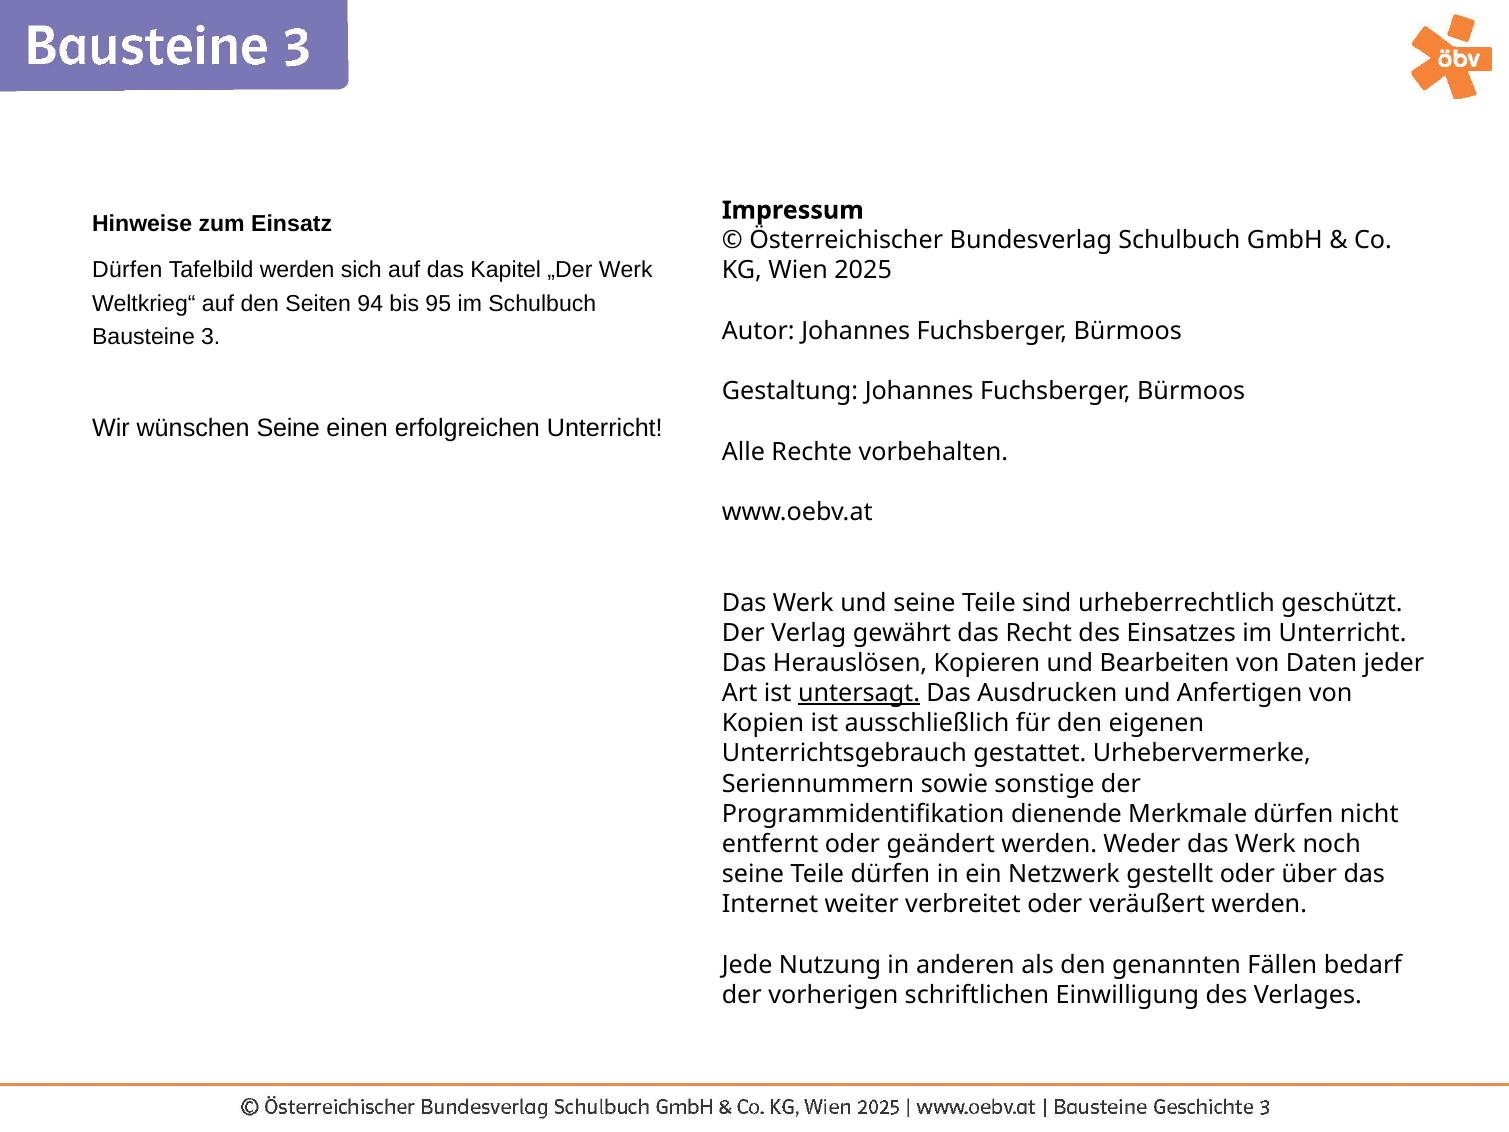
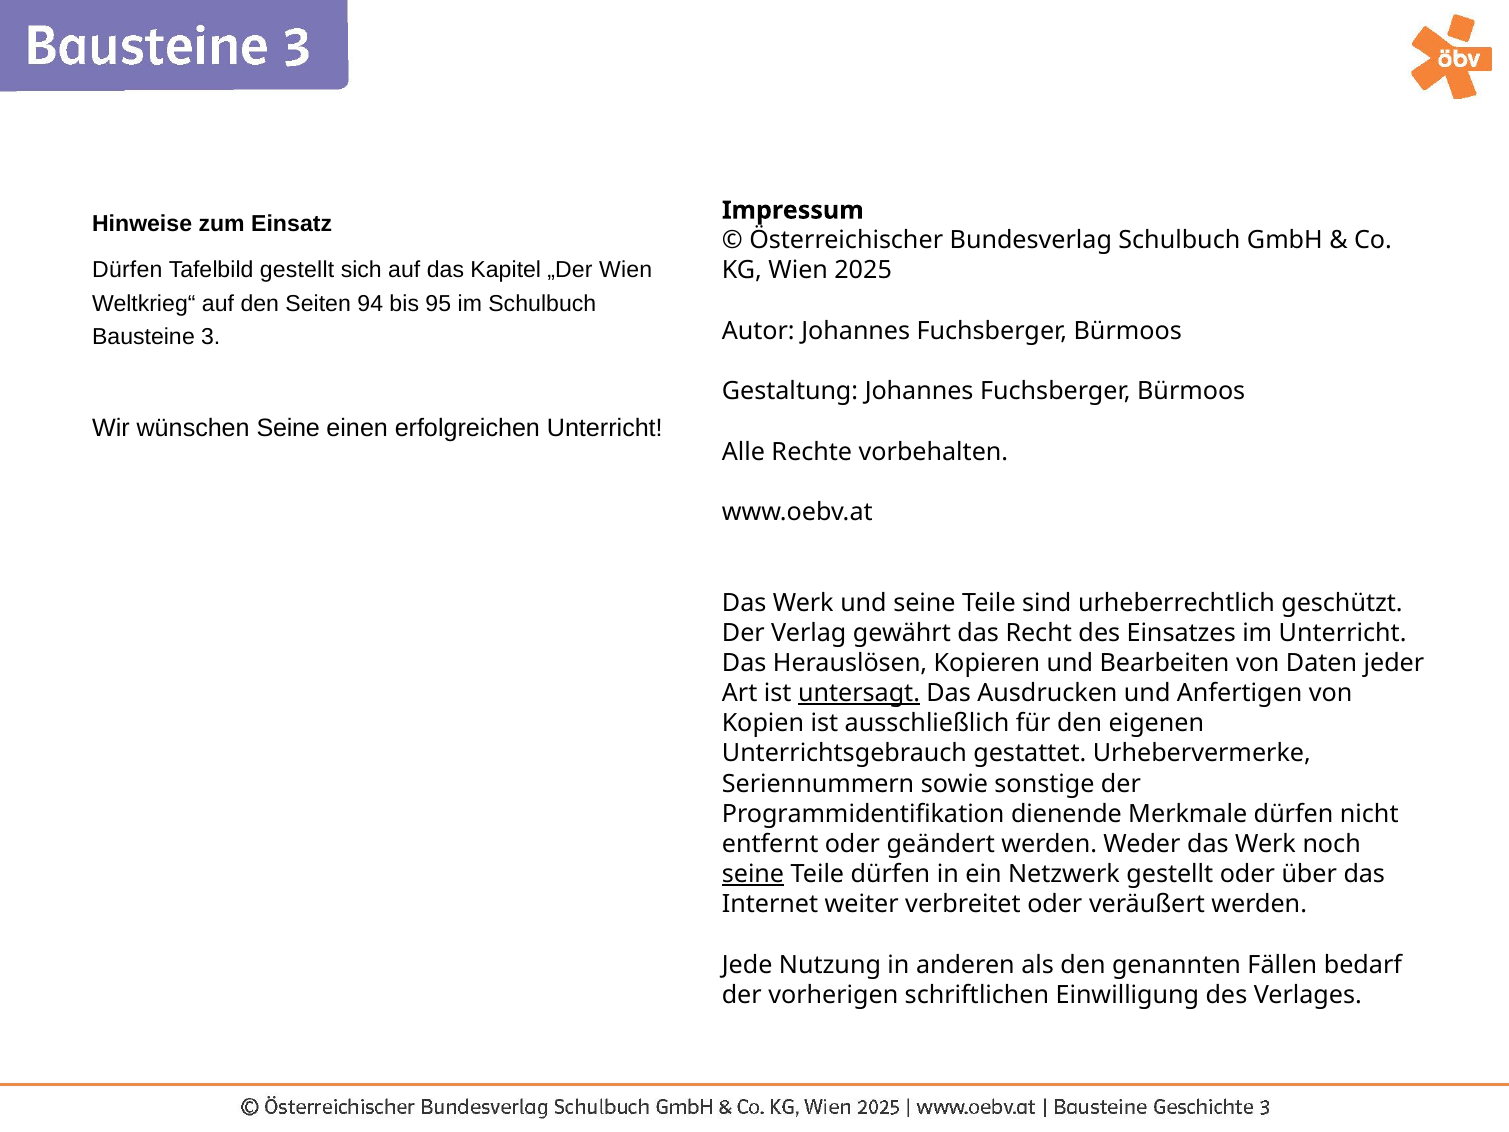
Tafelbild werden: werden -> gestellt
„Der Werk: Werk -> Wien
seine at (753, 874) underline: none -> present
